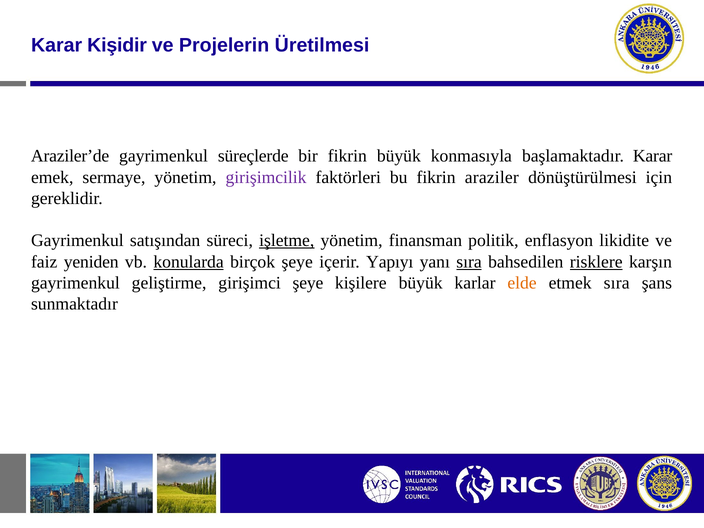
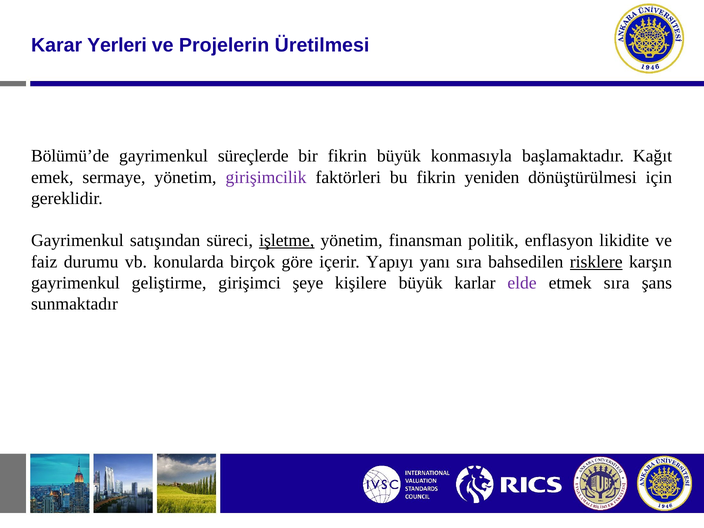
Kişidir: Kişidir -> Yerleri
Araziler’de: Araziler’de -> Bölümü’de
başlamaktadır Karar: Karar -> Kağıt
araziler: araziler -> yeniden
yeniden: yeniden -> durumu
konularda underline: present -> none
birçok şeye: şeye -> göre
sıra at (469, 262) underline: present -> none
elde colour: orange -> purple
